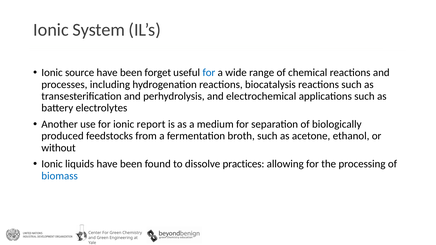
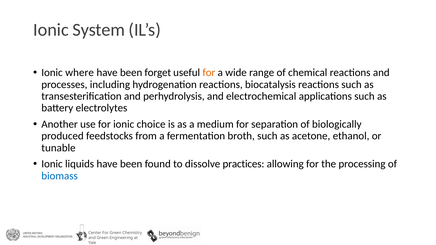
source: source -> where
for at (209, 73) colour: blue -> orange
report: report -> choice
without: without -> tunable
